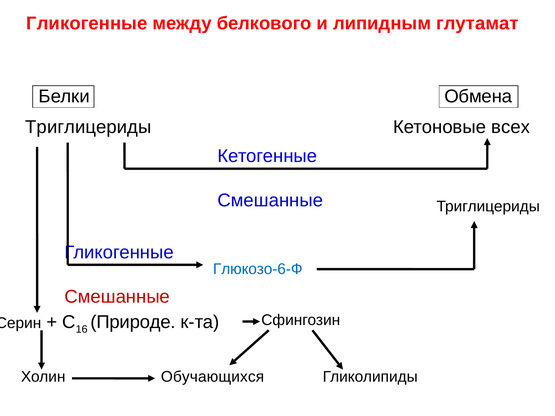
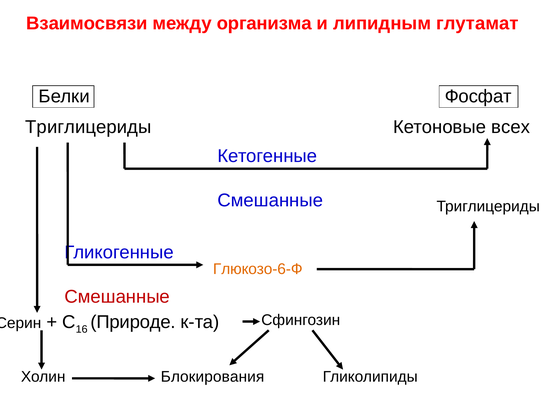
Гликогенные at (87, 23): Гликогенные -> Взаимосвязи
белкового: белкового -> организма
Обмена: Обмена -> Фосфат
Глюкозо-6-Ф colour: blue -> orange
Обучающихся: Обучающихся -> Блокирования
